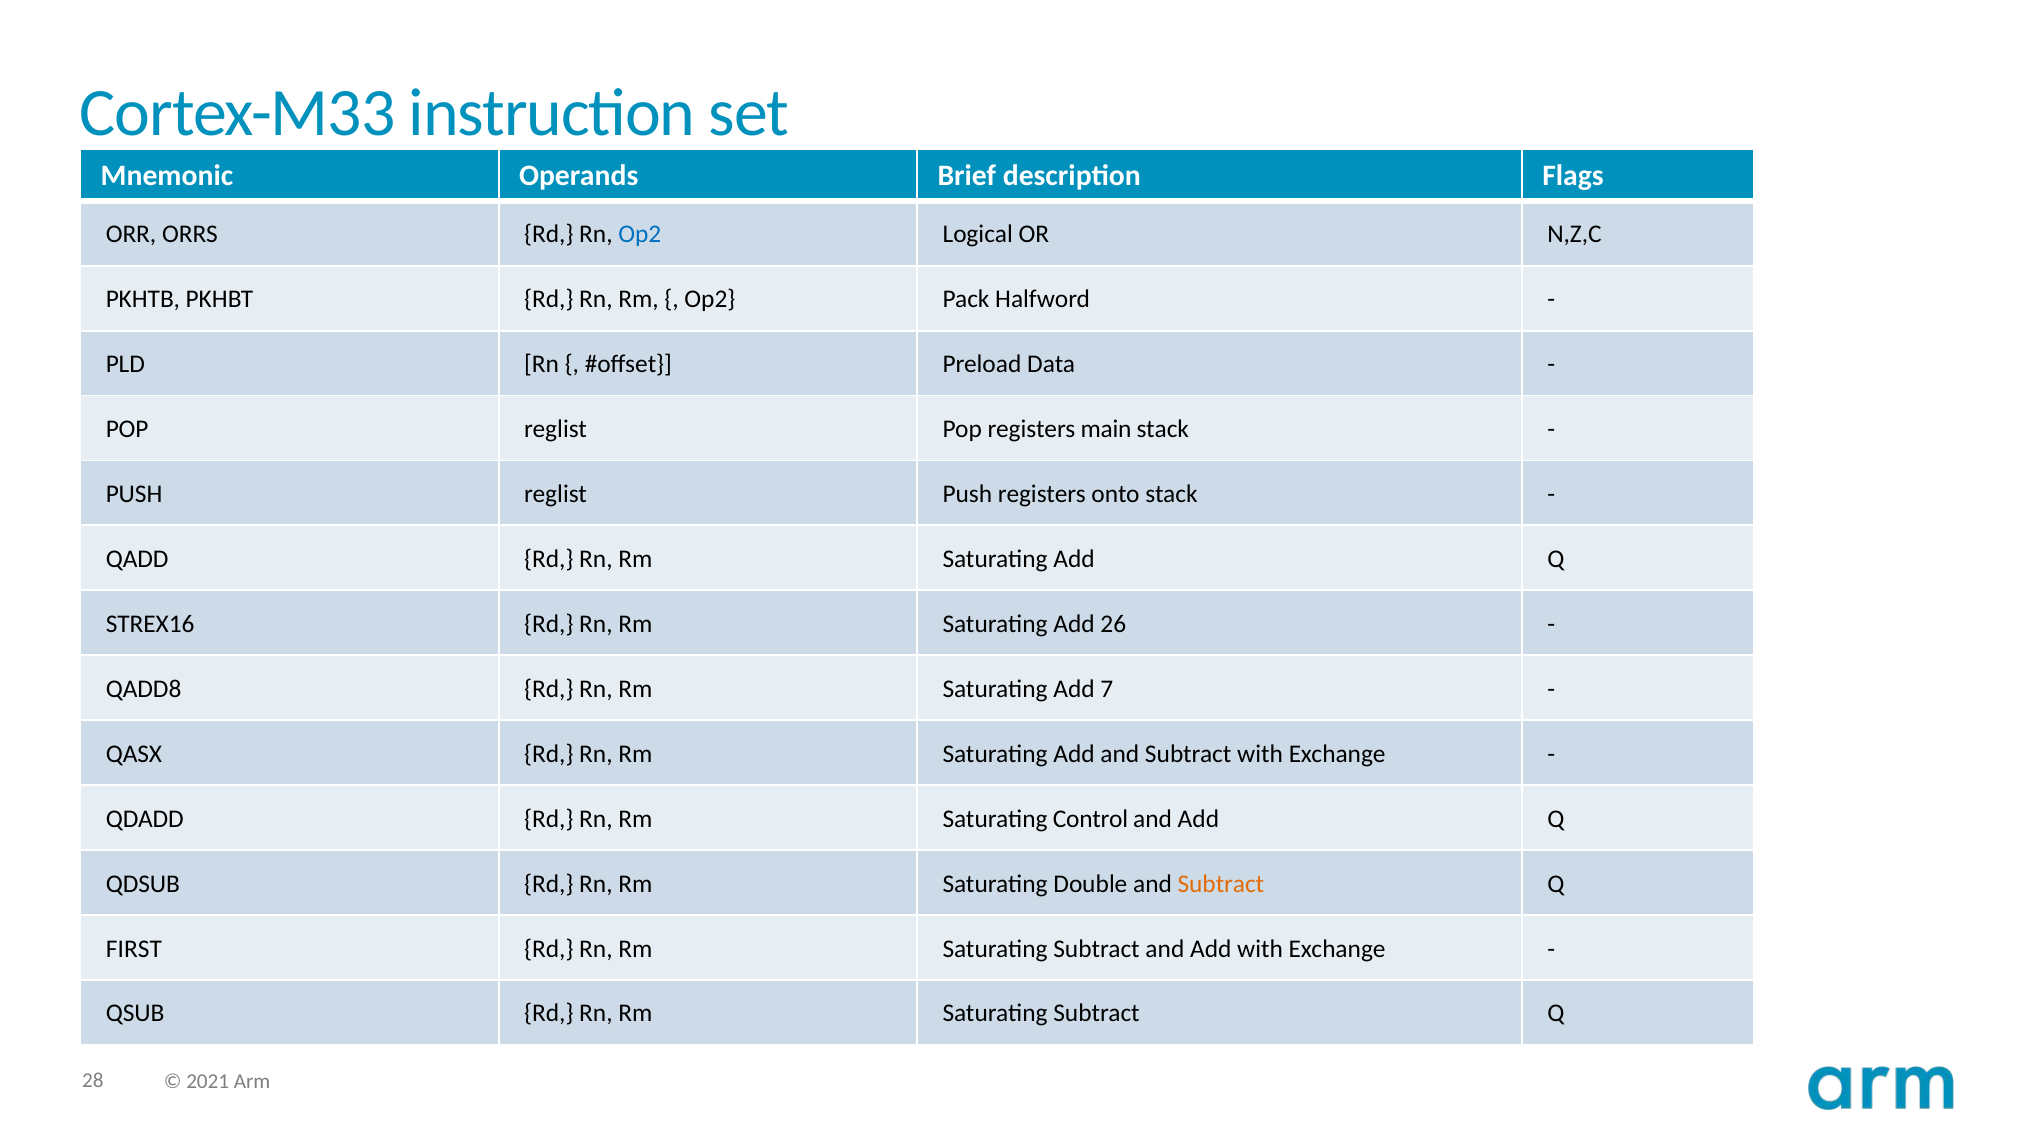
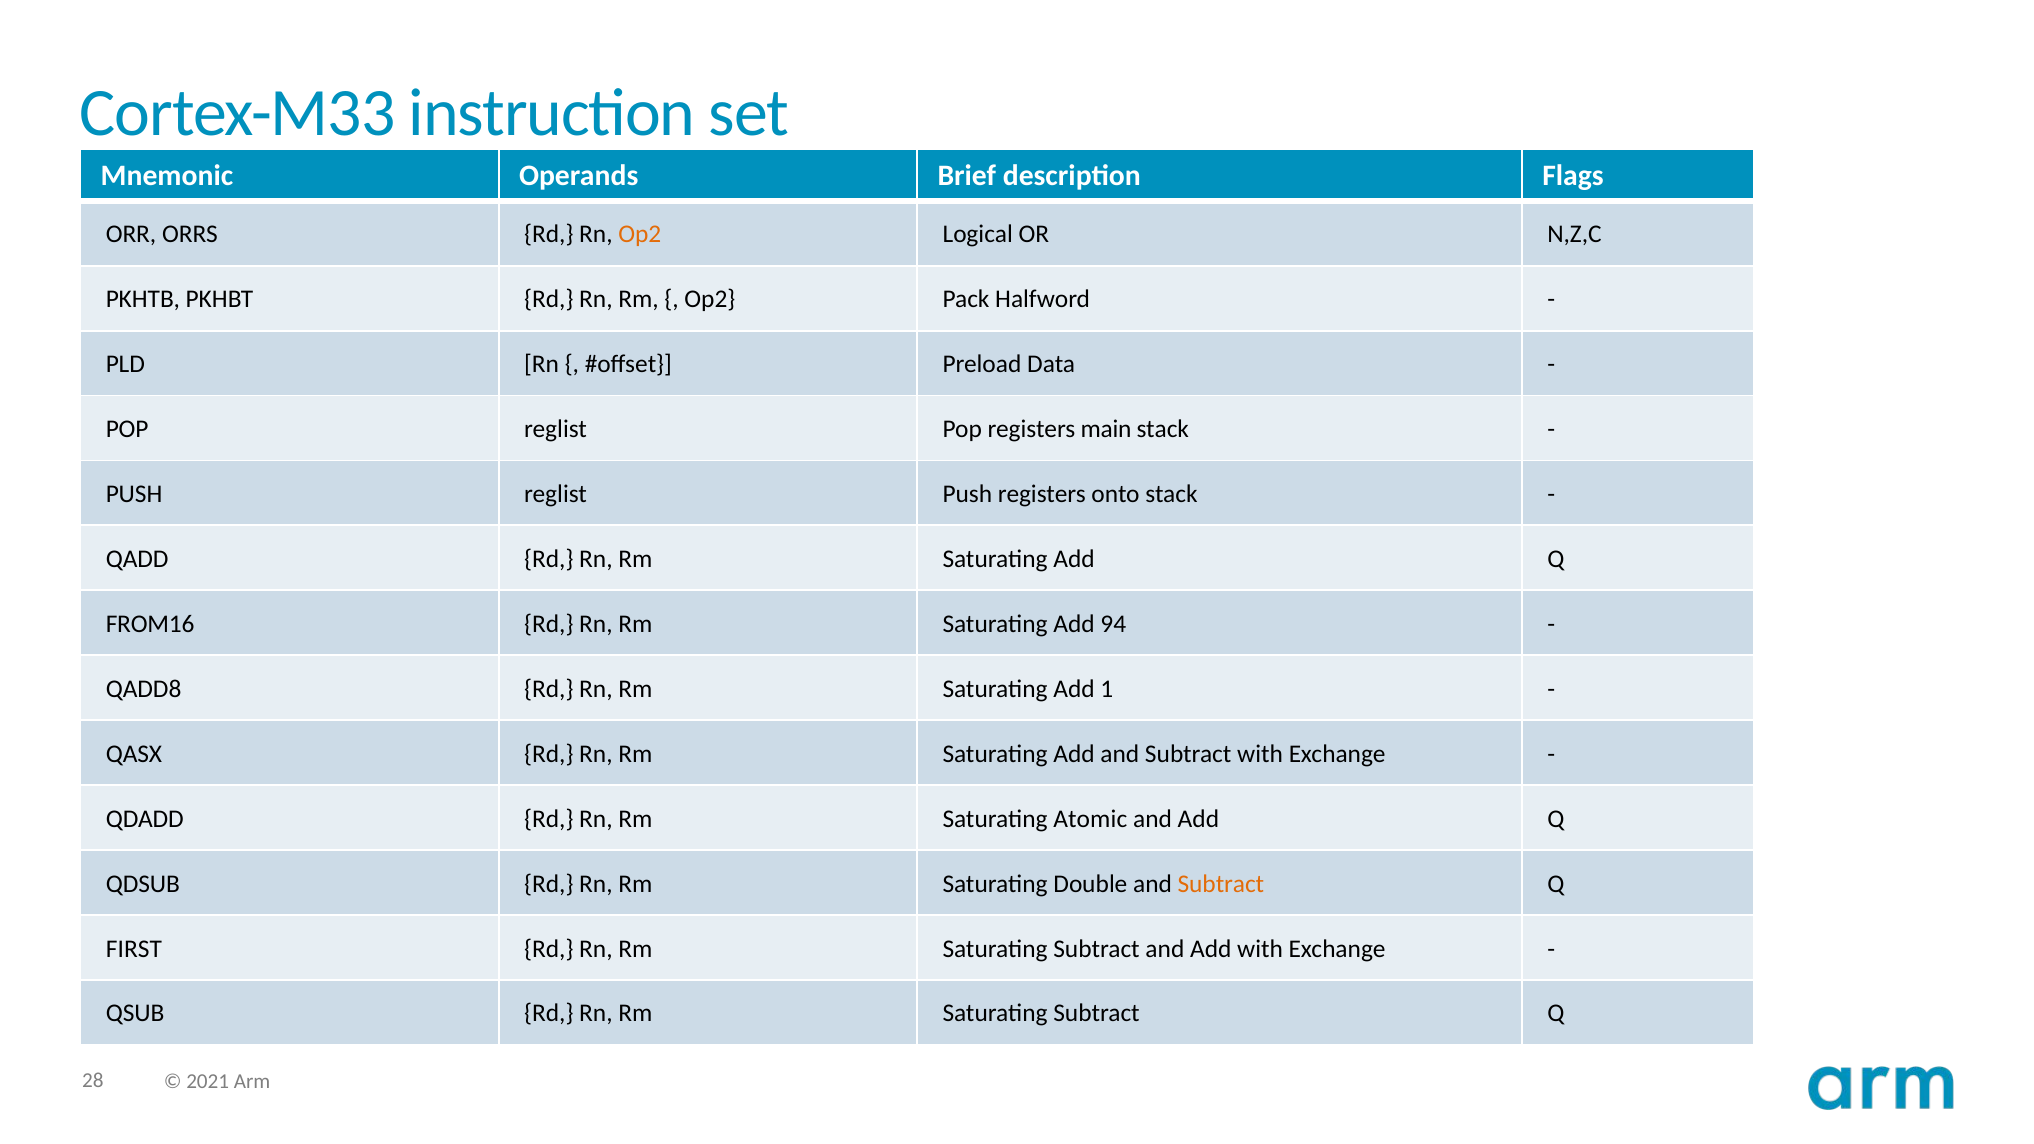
Op2 at (640, 235) colour: blue -> orange
STREX16: STREX16 -> FROM16
26: 26 -> 94
7: 7 -> 1
Control: Control -> Atomic
